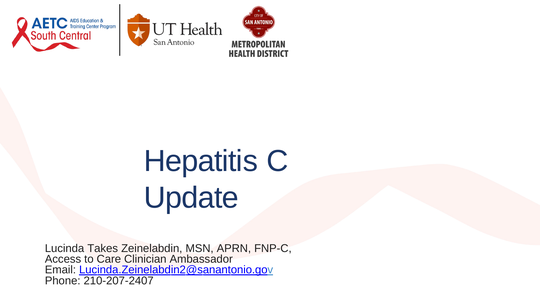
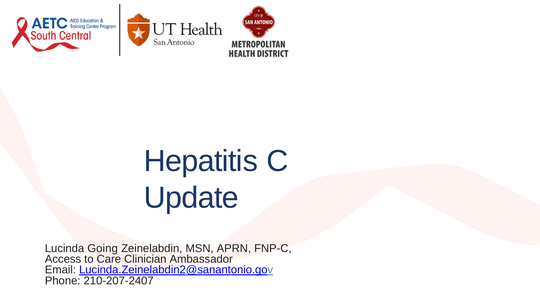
Takes: Takes -> Going
